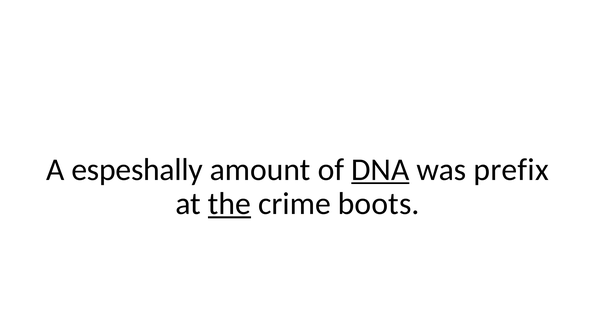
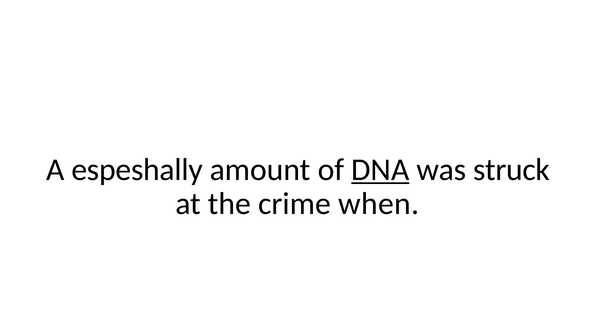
prefix: prefix -> struck
the underline: present -> none
boots: boots -> when
